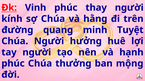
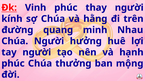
Tuyệt: Tuyệt -> Nhau
